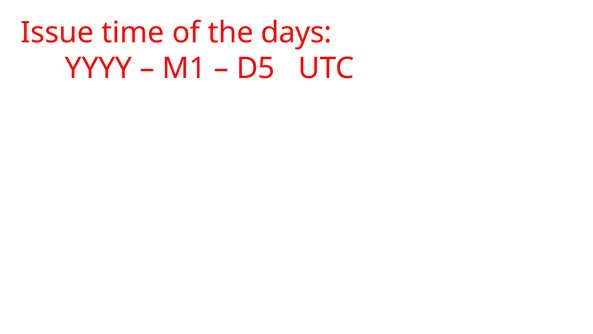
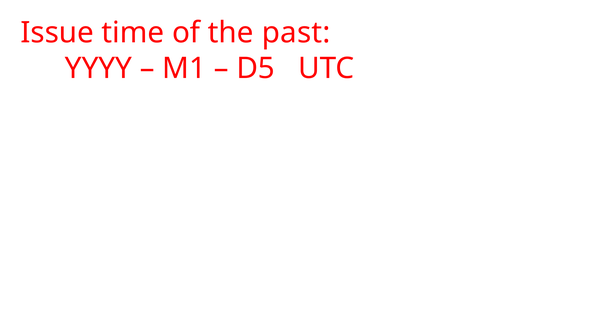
days: days -> past
